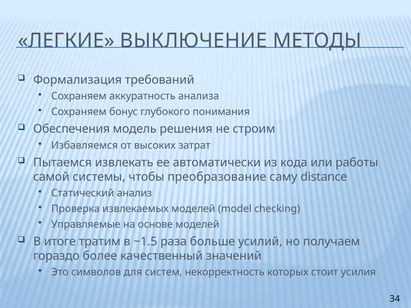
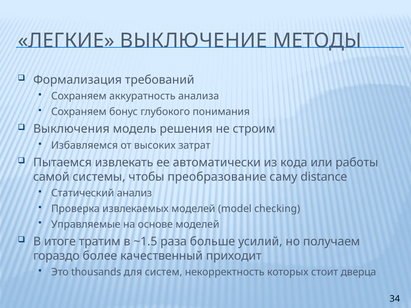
Обеспечения: Обеспечения -> Выключения
значений: значений -> приходит
символов: символов -> thousands
усилия: усилия -> дверца
